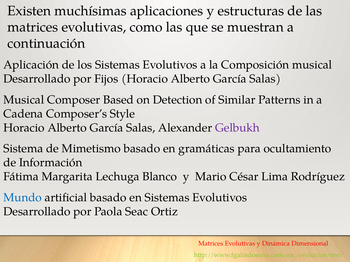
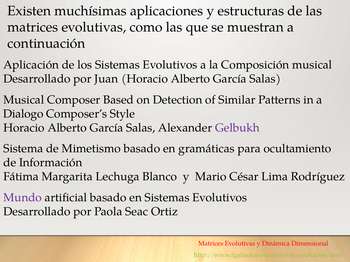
Fijos: Fijos -> Juan
Cadena: Cadena -> Dialogo
Mundo colour: blue -> purple
